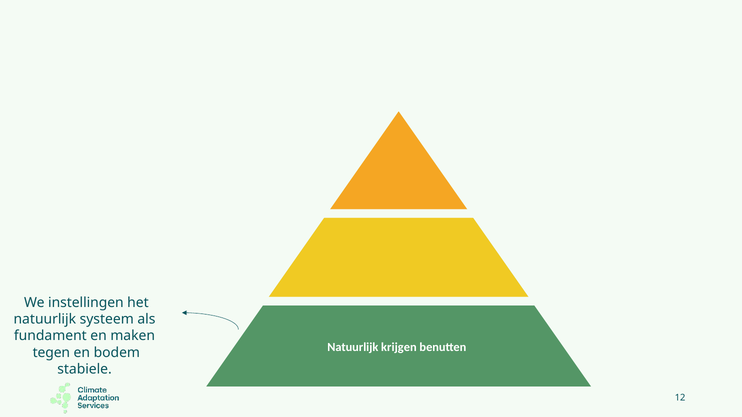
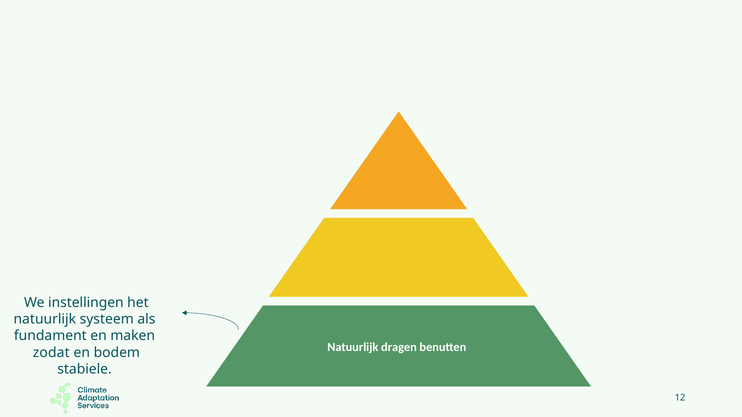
krijgen: krijgen -> dragen
tegen: tegen -> zodat
